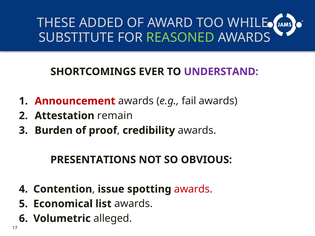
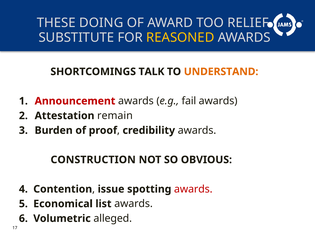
ADDED: ADDED -> DOING
WHILE: WHILE -> RELIEF
REASONED colour: light green -> yellow
EVER: EVER -> TALK
UNDERSTAND colour: purple -> orange
PRESENTATIONS: PRESENTATIONS -> CONSTRUCTION
